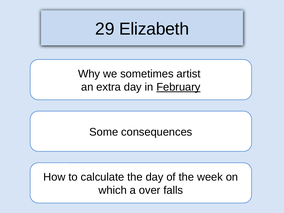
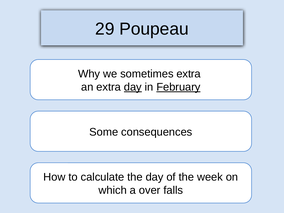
Elizabeth: Elizabeth -> Poupeau
sometimes artist: artist -> extra
day at (133, 87) underline: none -> present
